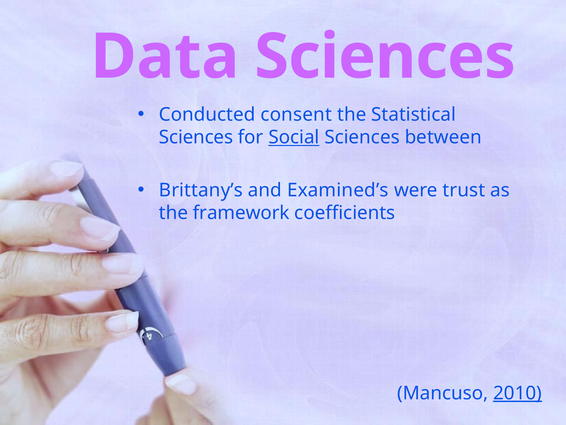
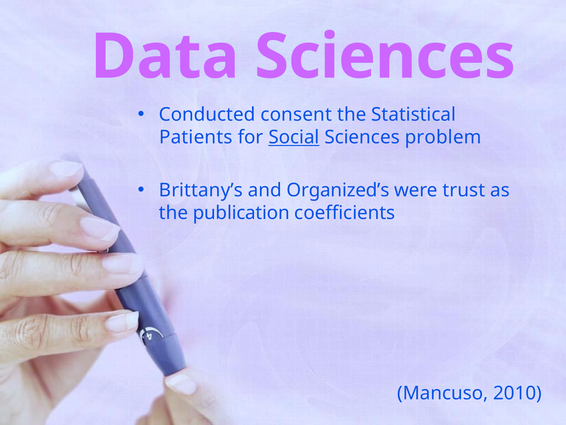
Sciences at (196, 137): Sciences -> Patients
between: between -> problem
Examined’s: Examined’s -> Organized’s
framework: framework -> publication
2010 underline: present -> none
